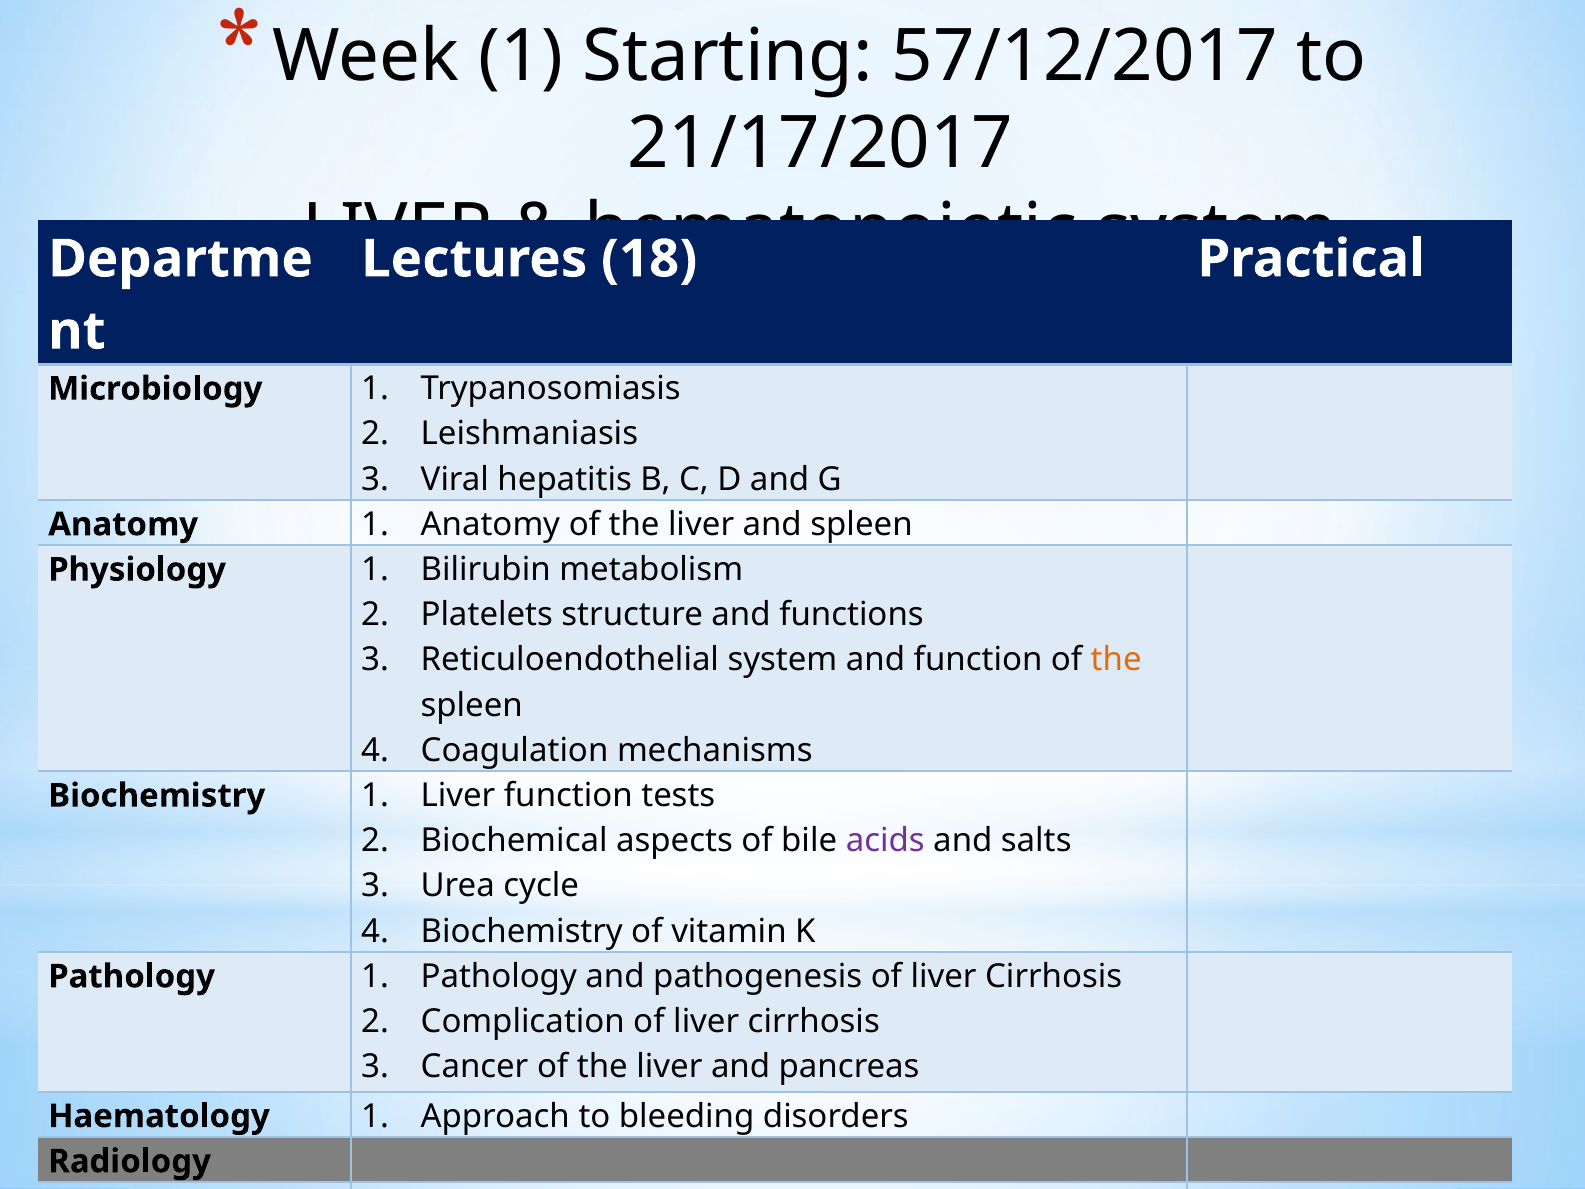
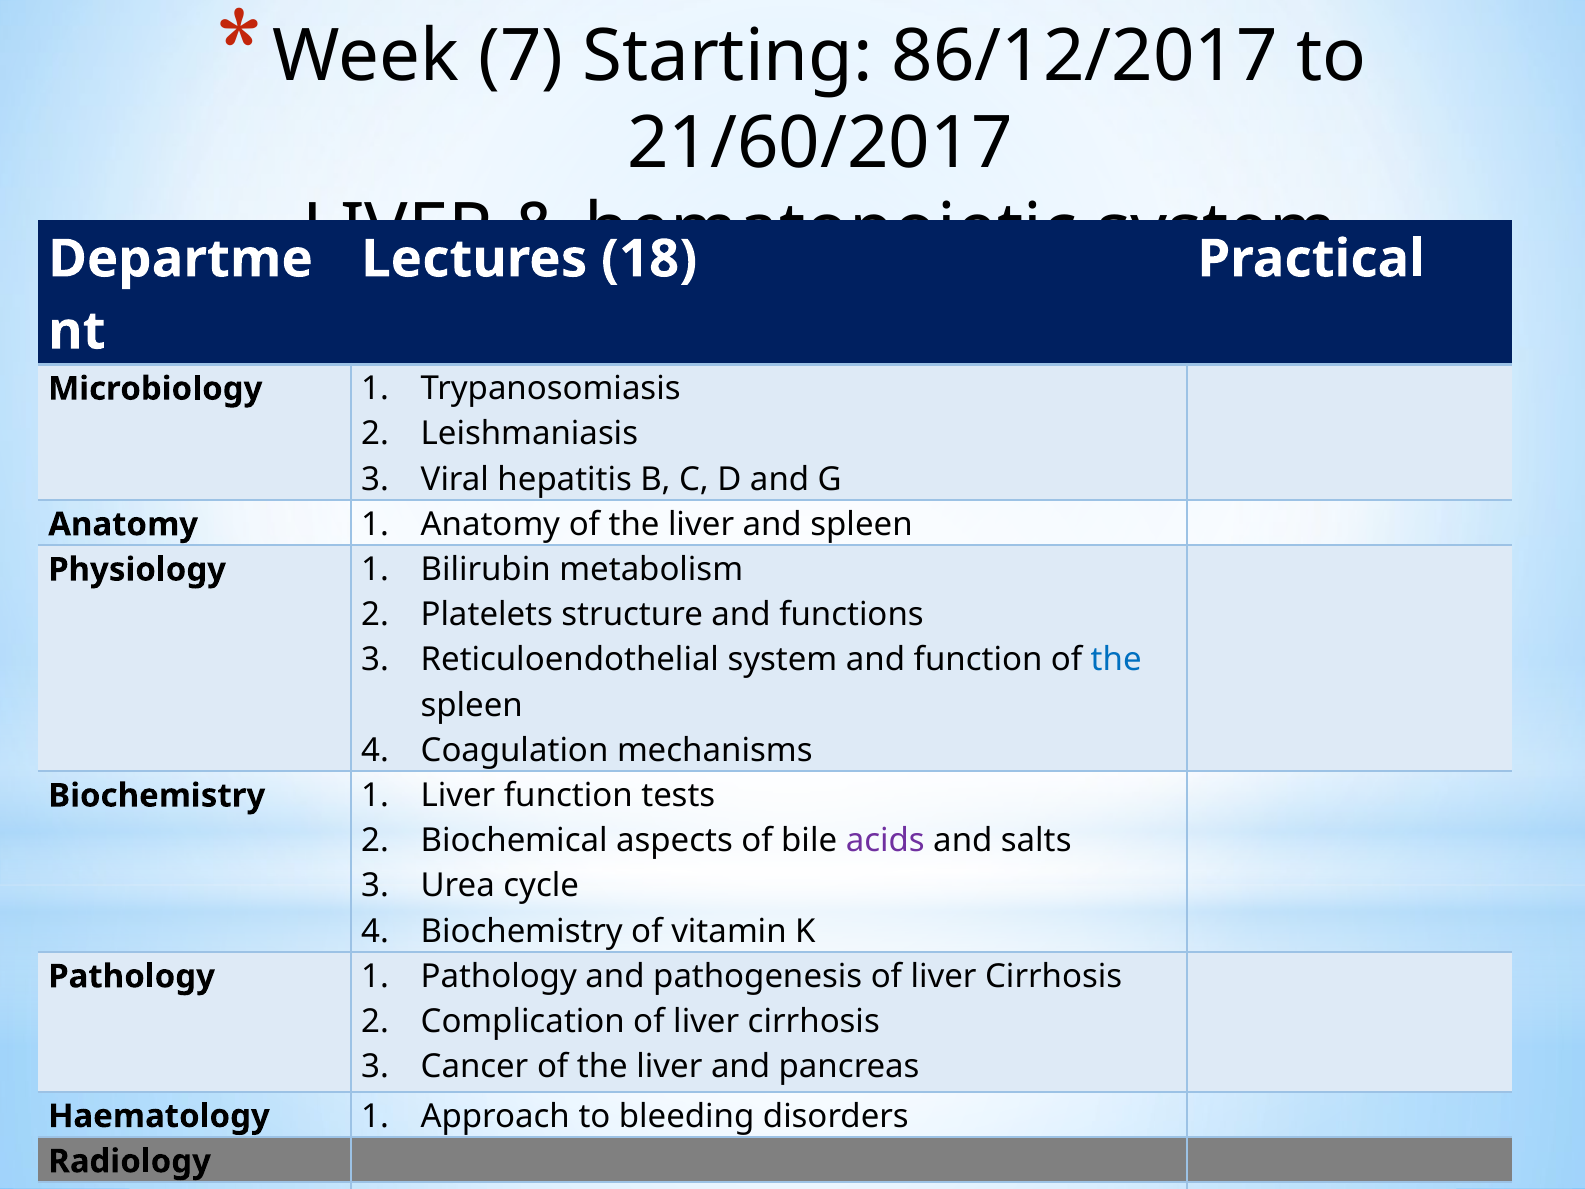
Week 1: 1 -> 7
57/12/2017: 57/12/2017 -> 86/12/2017
21/17/2017: 21/17/2017 -> 21/60/2017
the at (1116, 660) colour: orange -> blue
